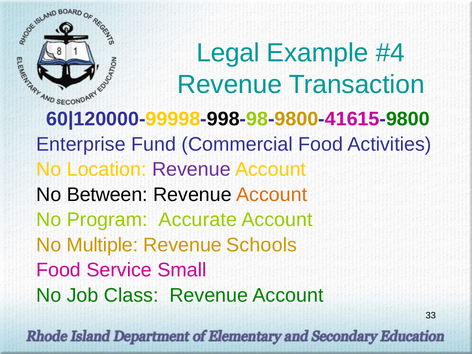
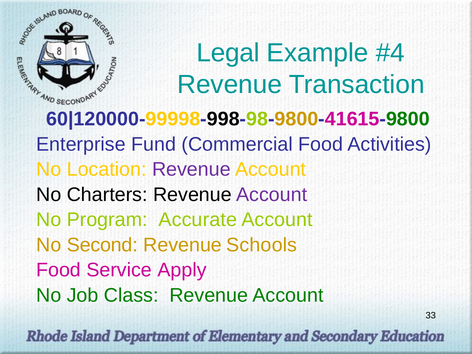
Between: Between -> Charters
Account at (272, 195) colour: orange -> purple
Multiple: Multiple -> Second
Small: Small -> Apply
